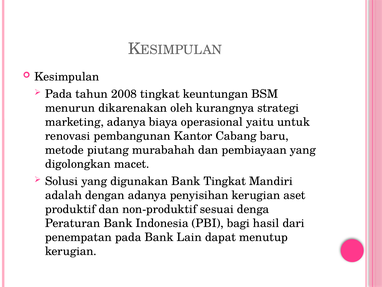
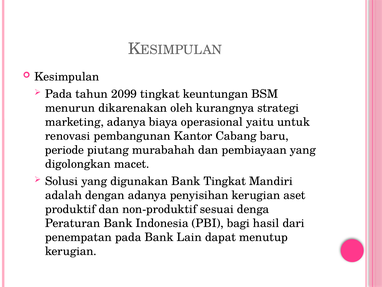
2008: 2008 -> 2099
metode: metode -> periode
